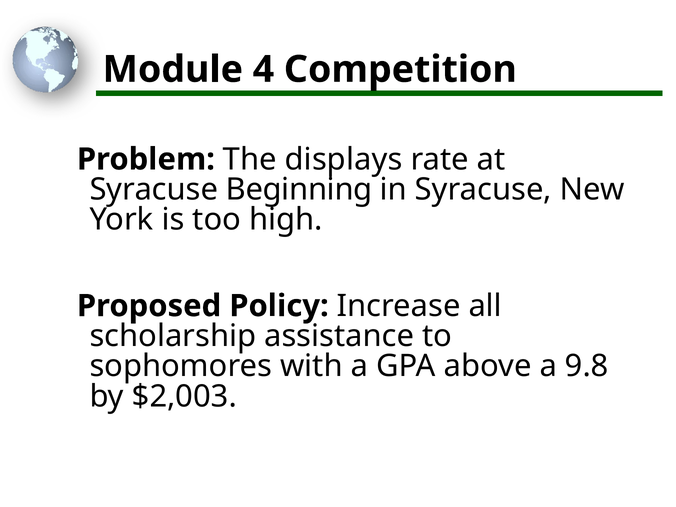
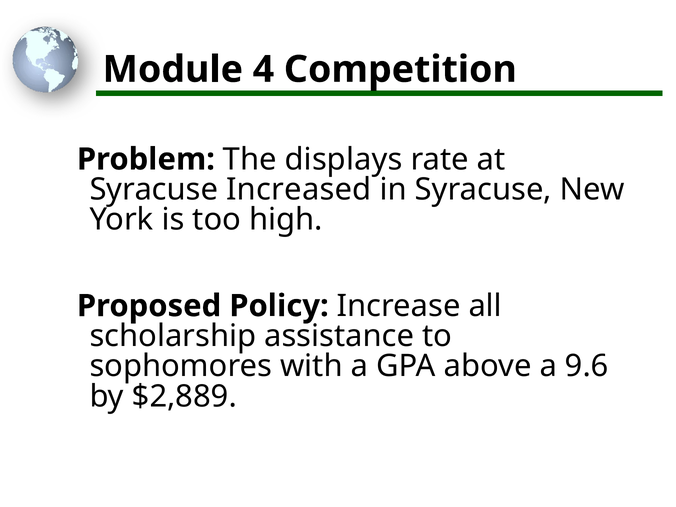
Beginning: Beginning -> Increased
9.8: 9.8 -> 9.6
$2,003: $2,003 -> $2,889
